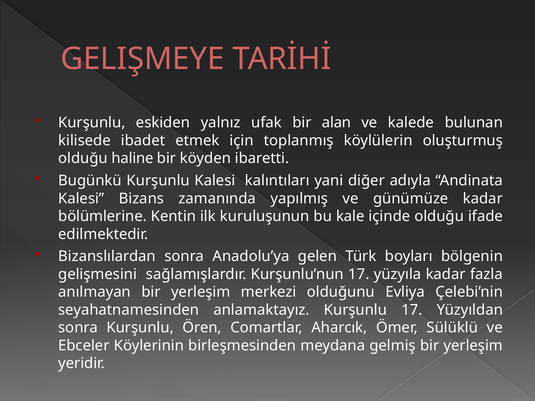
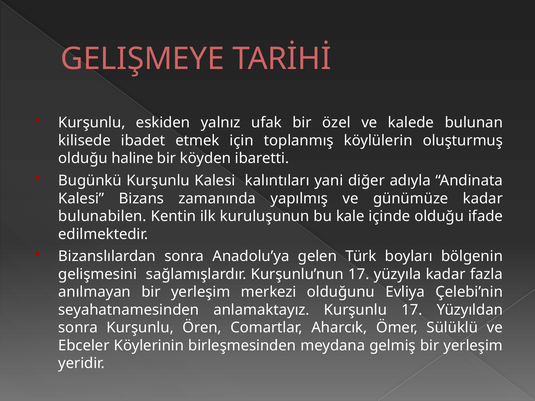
alan: alan -> özel
bölümlerine: bölümlerine -> bulunabilen
